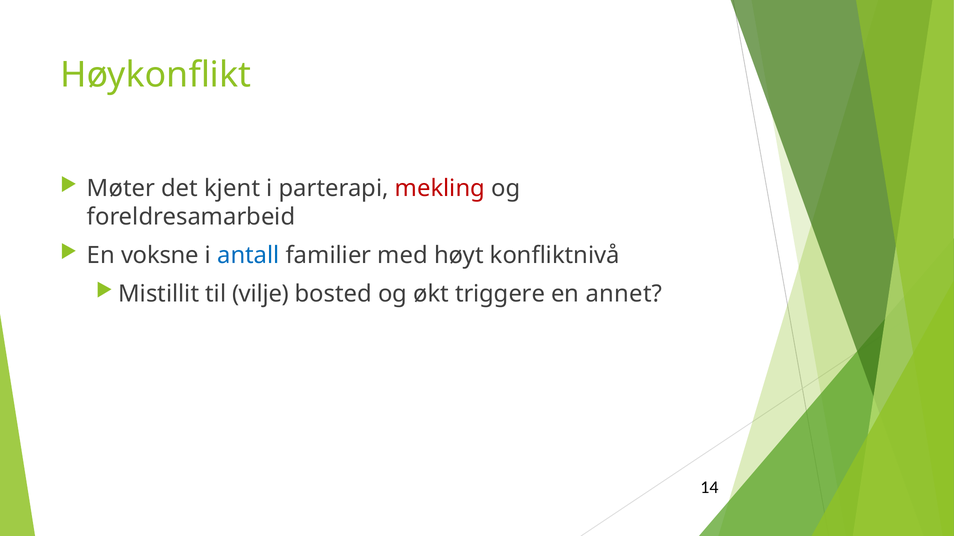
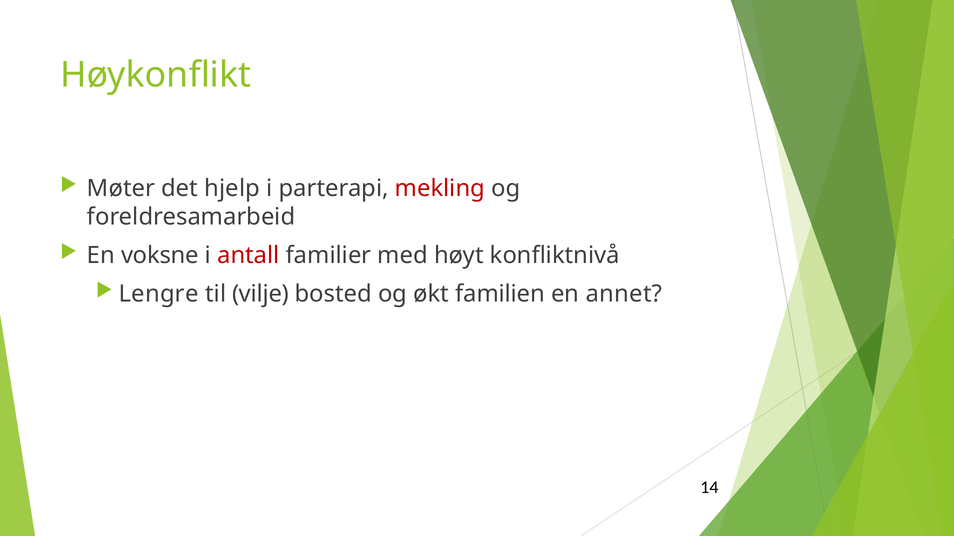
kjent: kjent -> hjelp
antall colour: blue -> red
Mistillit: Mistillit -> Lengre
triggere: triggere -> familien
